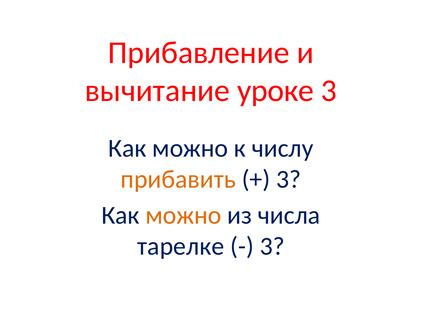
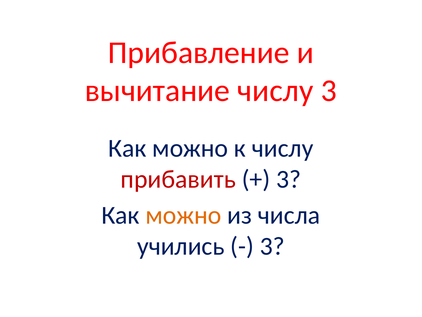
вычитание уроке: уроке -> числу
прибавить colour: orange -> red
тарелке: тарелке -> учились
